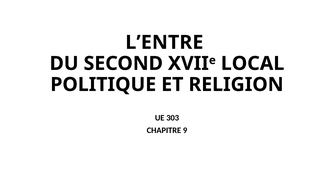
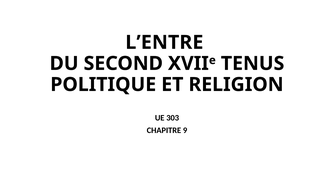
LOCAL: LOCAL -> TENUS
